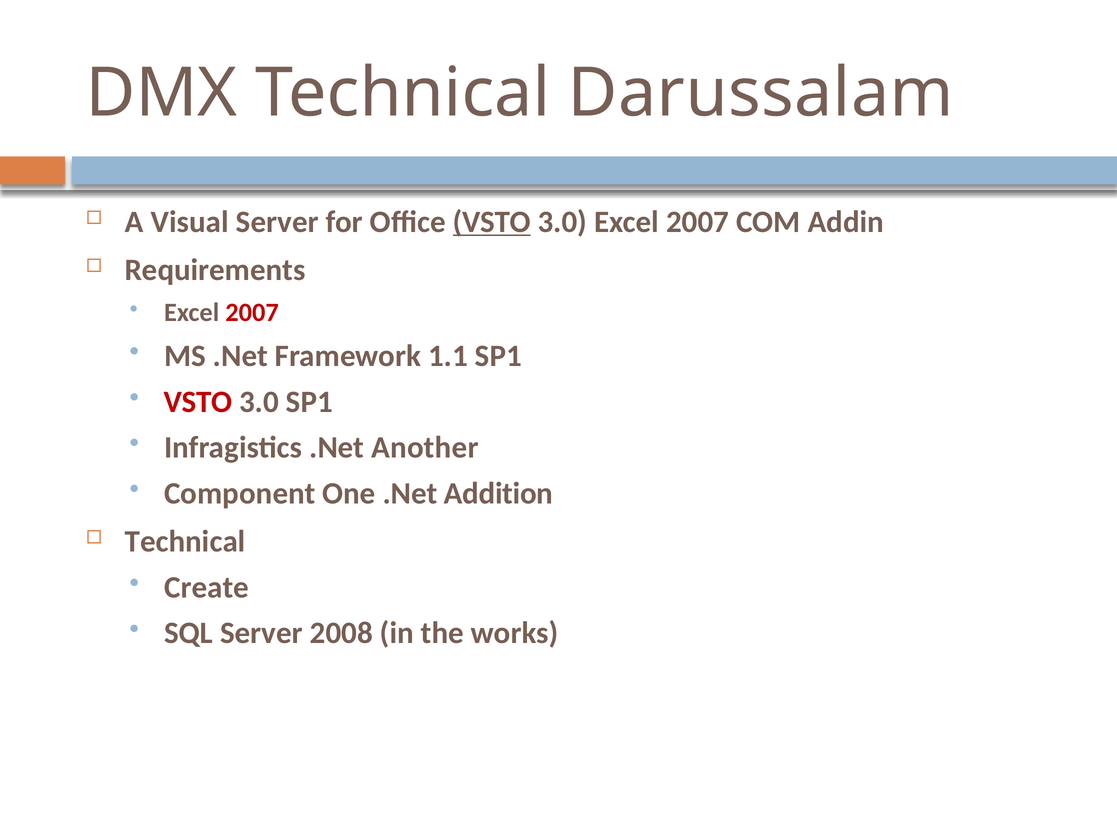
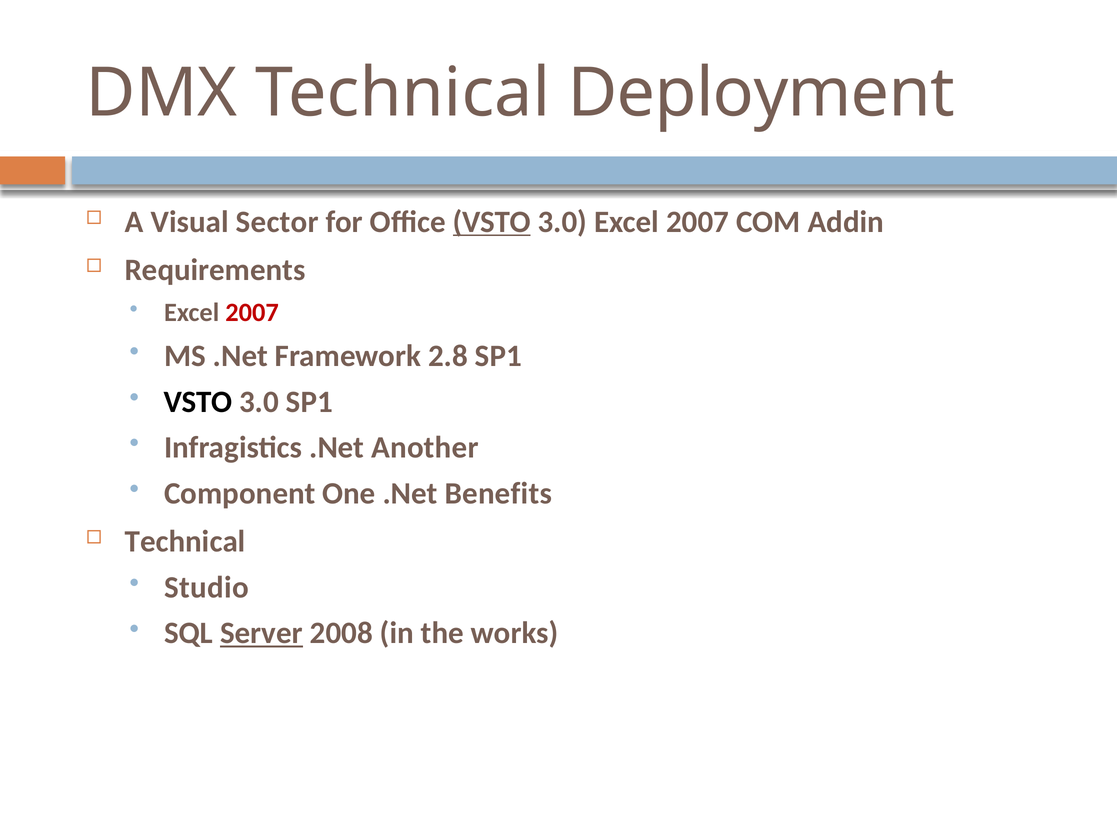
Darussalam: Darussalam -> Deployment
Visual Server: Server -> Sector
1.1: 1.1 -> 2.8
VSTO at (198, 402) colour: red -> black
Addition: Addition -> Benefits
Create: Create -> Studio
Server at (261, 633) underline: none -> present
